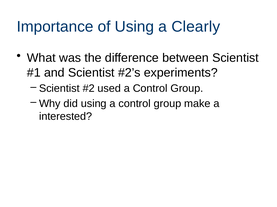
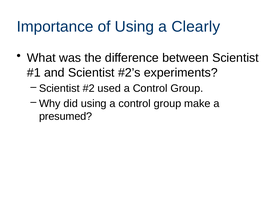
interested: interested -> presumed
